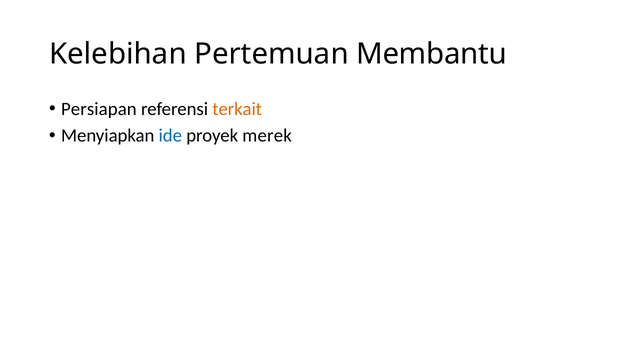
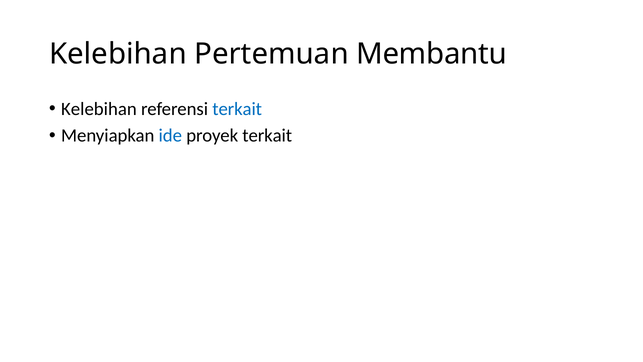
Persiapan at (99, 109): Persiapan -> Kelebihan
terkait at (237, 109) colour: orange -> blue
proyek merek: merek -> terkait
